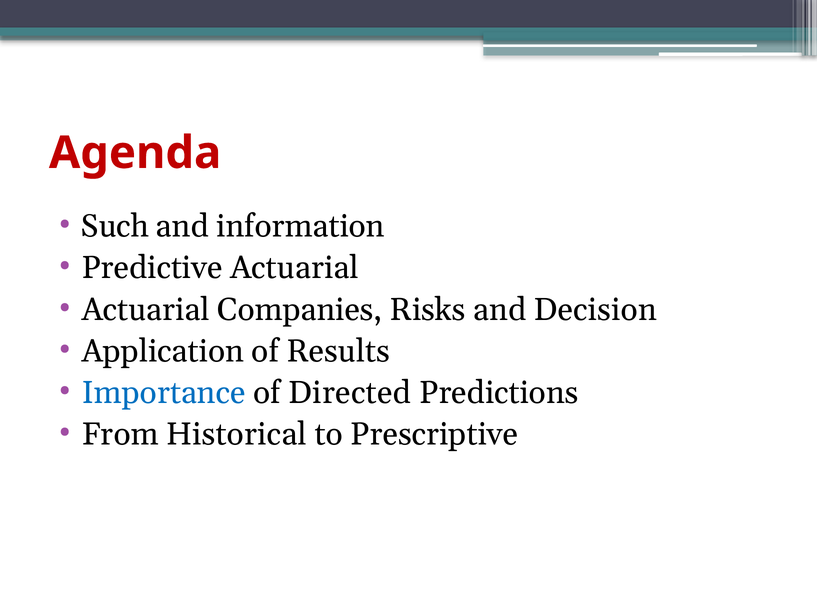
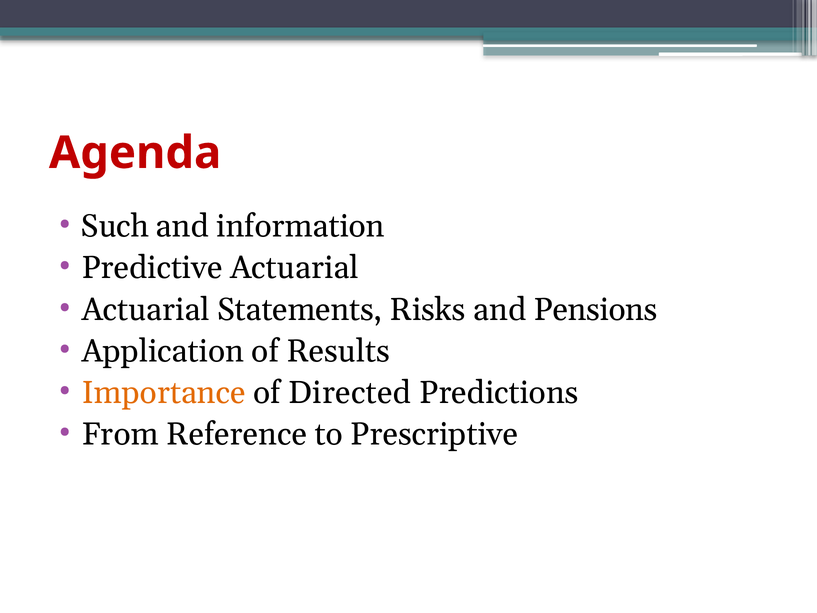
Companies: Companies -> Statements
Decision: Decision -> Pensions
Importance colour: blue -> orange
Historical: Historical -> Reference
